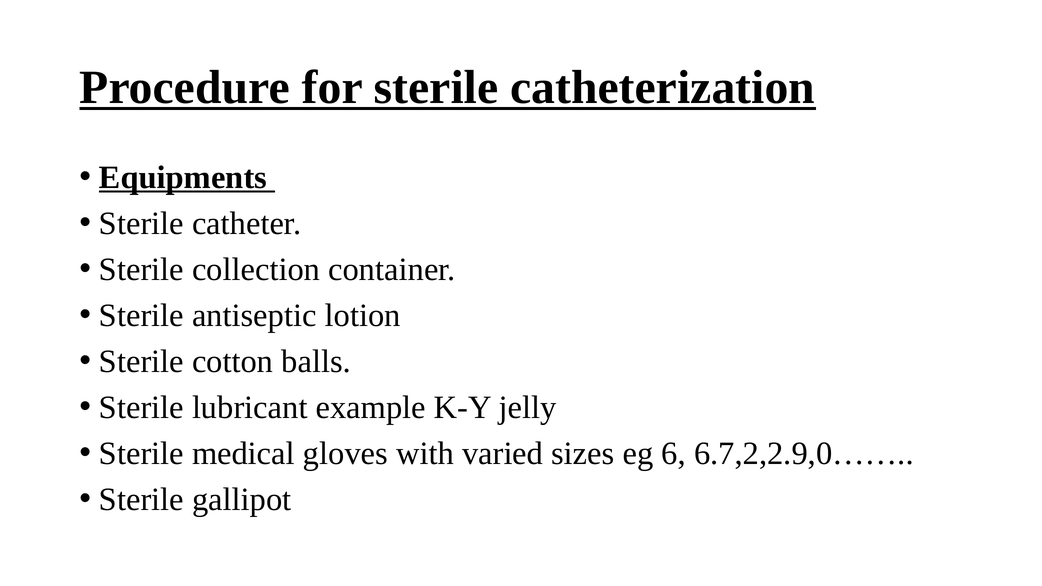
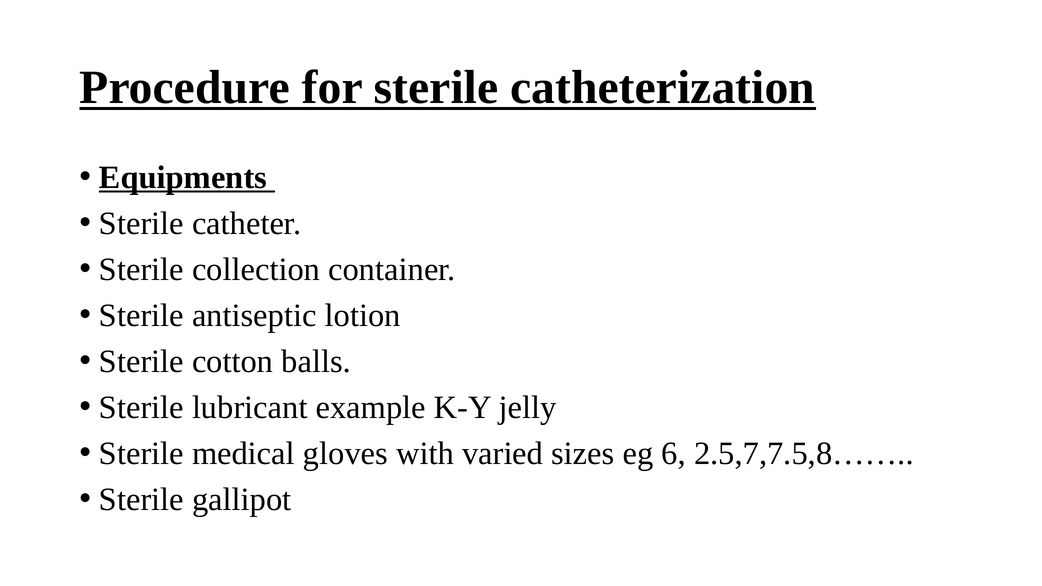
6.7,2,2.9,0……: 6.7,2,2.9,0…… -> 2.5,7,7.5,8……
